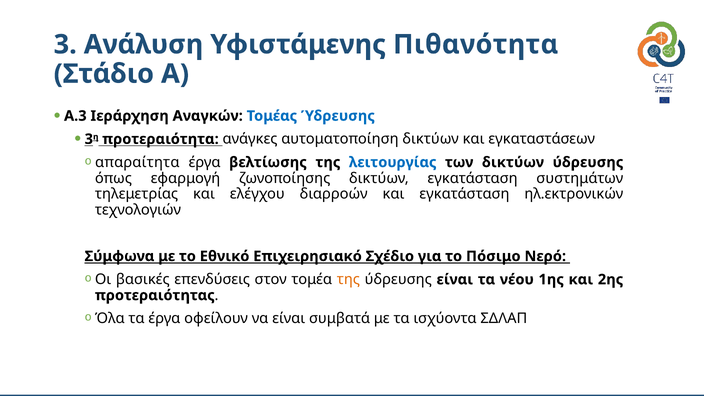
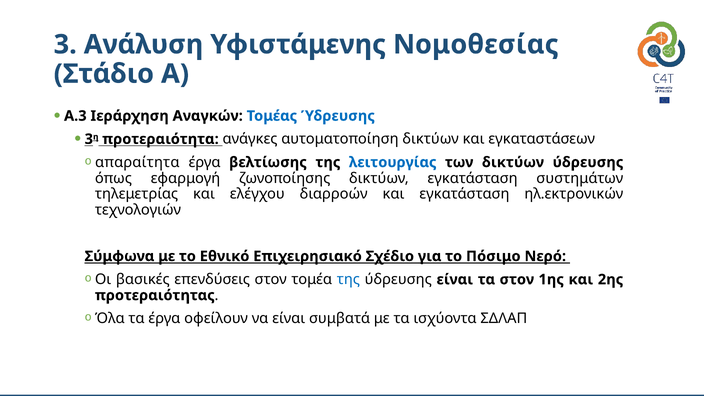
Πιθανότητα: Πιθανότητα -> Νομοθεσίας
της at (348, 279) colour: orange -> blue
τα νέου: νέου -> στον
